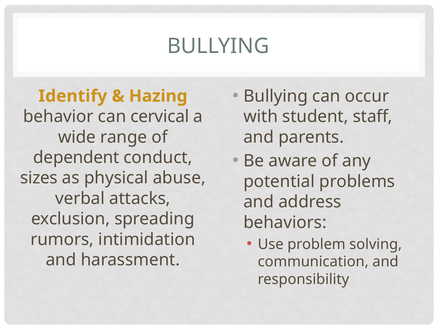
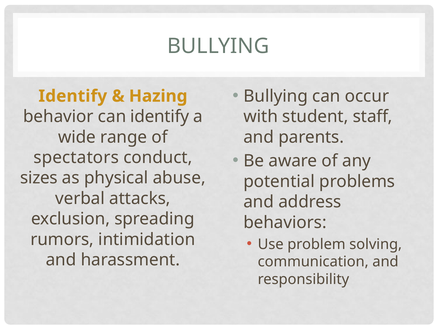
can cervical: cervical -> identify
dependent: dependent -> spectators
